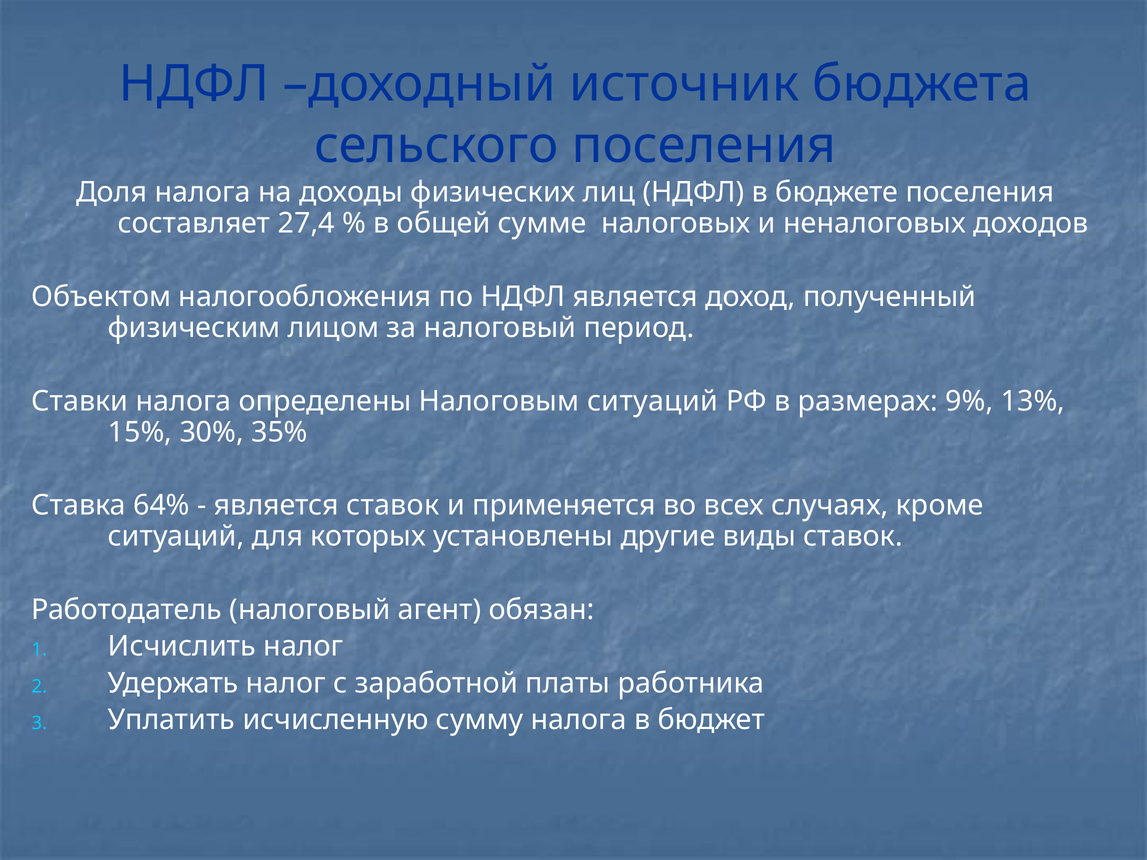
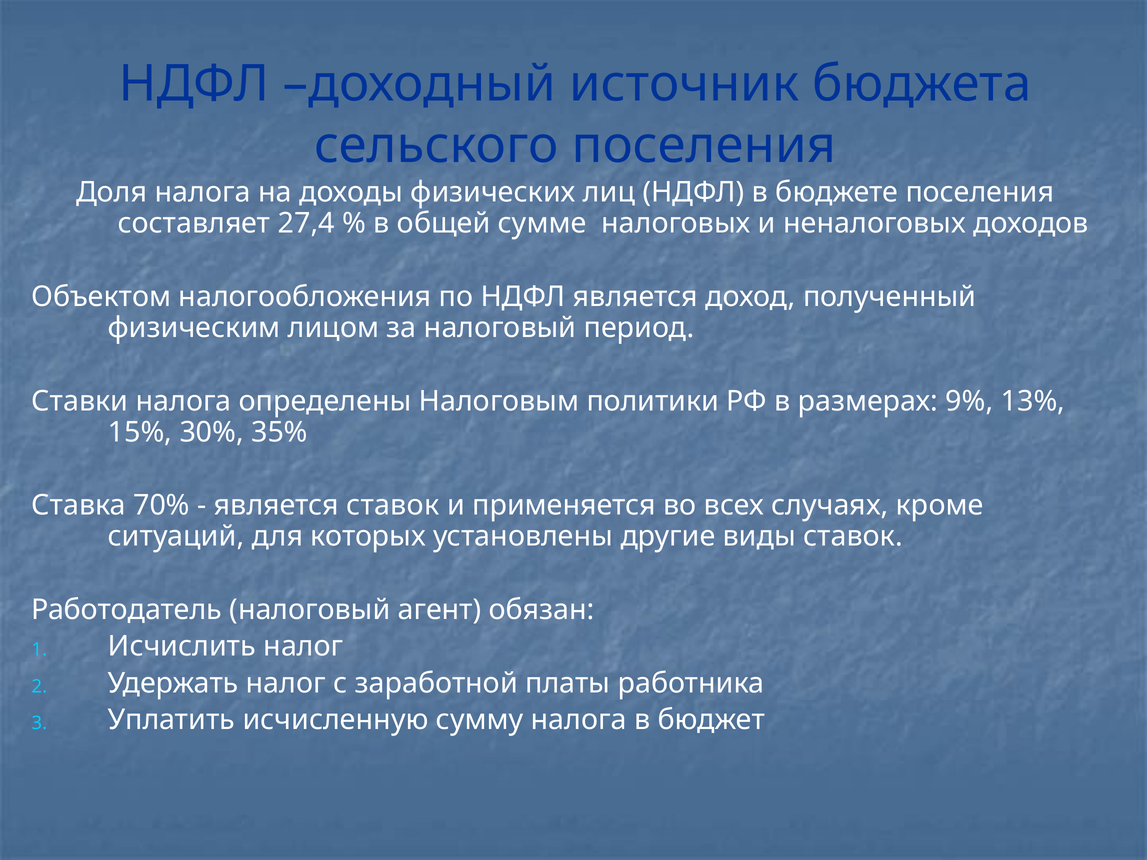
Налоговым ситуаций: ситуаций -> политики
64%: 64% -> 70%
